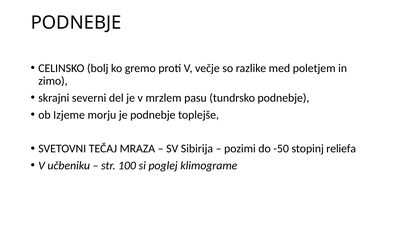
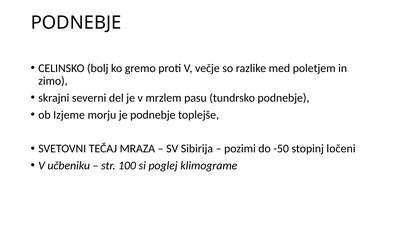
reliefa: reliefa -> ločeni
